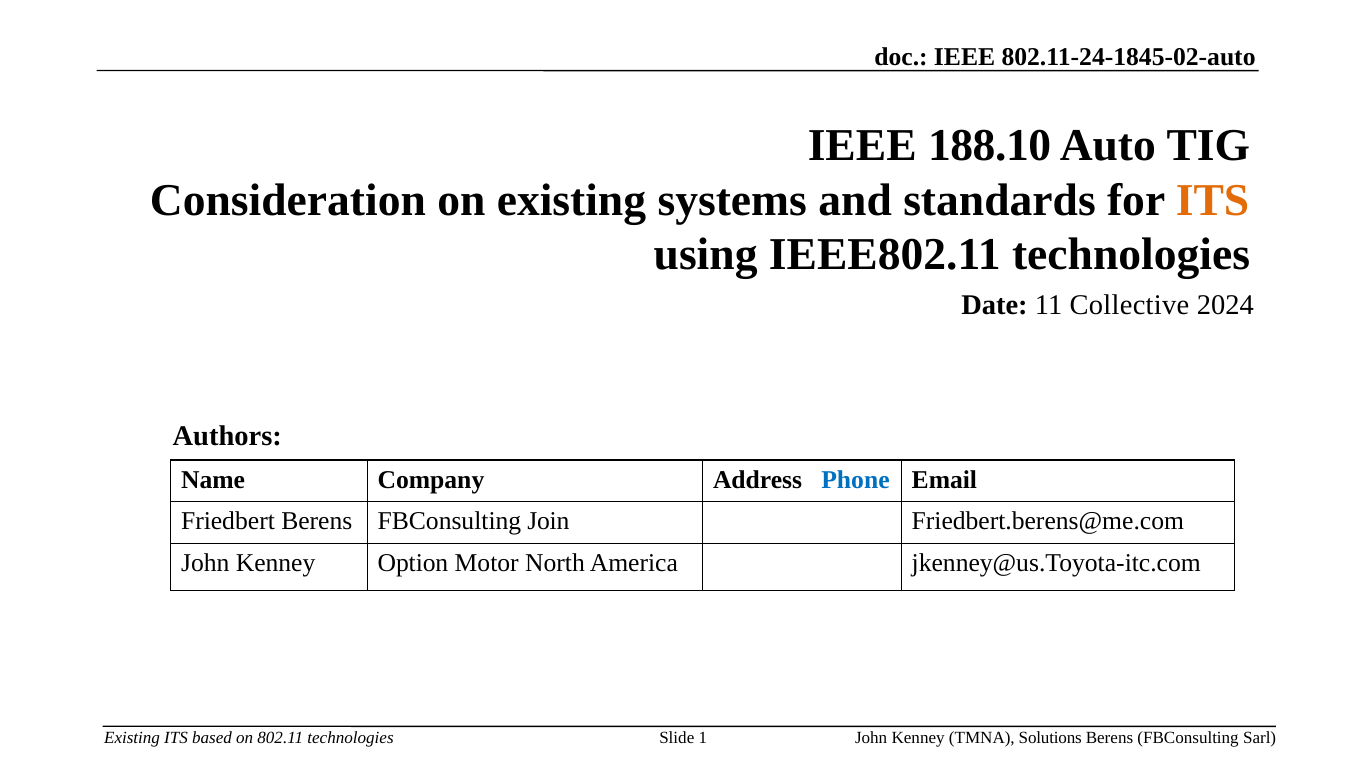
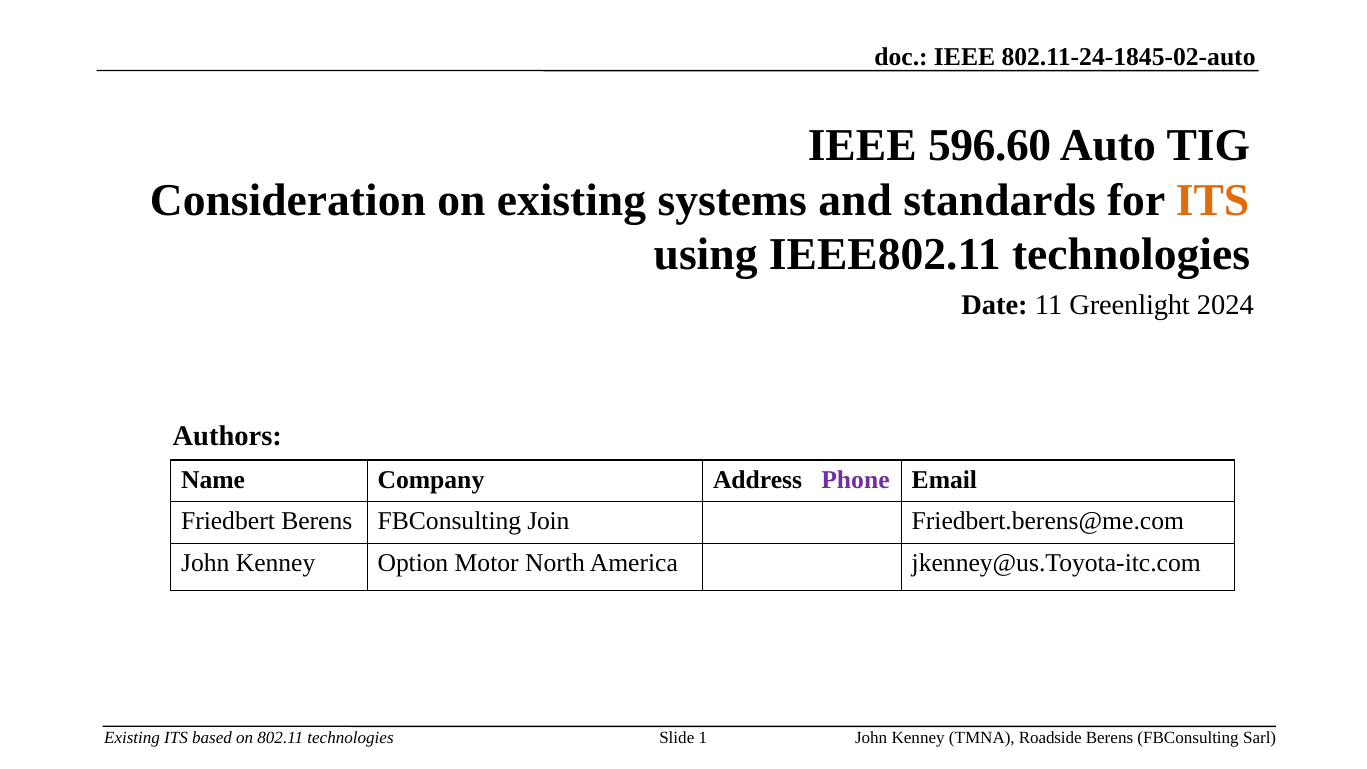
188.10: 188.10 -> 596.60
Collective: Collective -> Greenlight
Phone colour: blue -> purple
Solutions: Solutions -> Roadside
